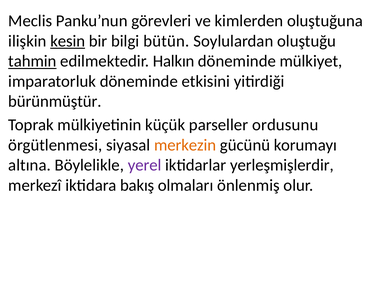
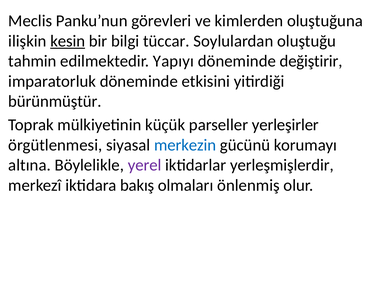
bütün: bütün -> tüccar
tahmin underline: present -> none
Halkın: Halkın -> Yapıyı
mülkiyet: mülkiyet -> değiştirir
ordusunu: ordusunu -> yerleşirler
merkezin colour: orange -> blue
